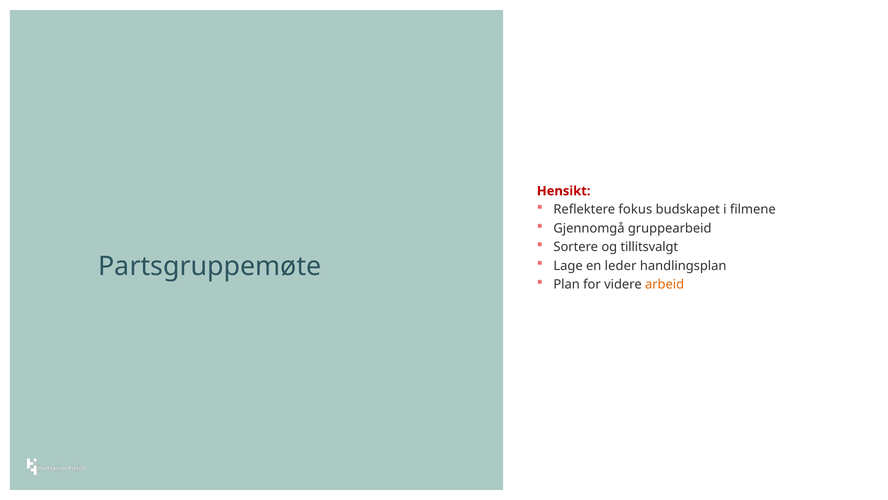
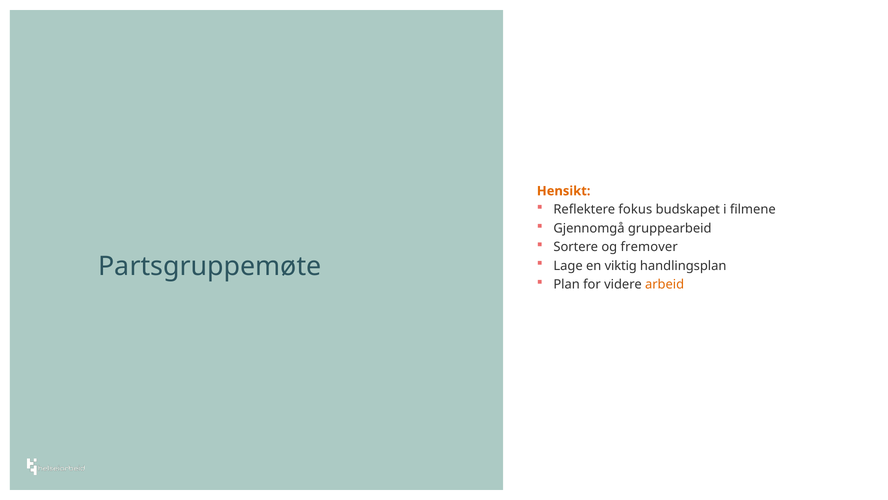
Hensikt colour: red -> orange
tillitsvalgt: tillitsvalgt -> fremover
leder: leder -> viktig
